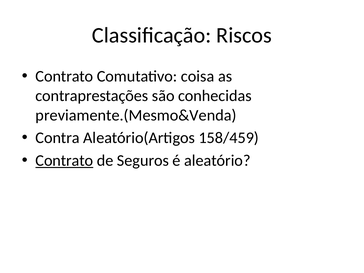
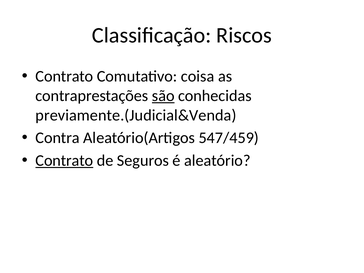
são underline: none -> present
previamente.(Mesmo&Venda: previamente.(Mesmo&Venda -> previamente.(Judicial&Venda
158/459: 158/459 -> 547/459
